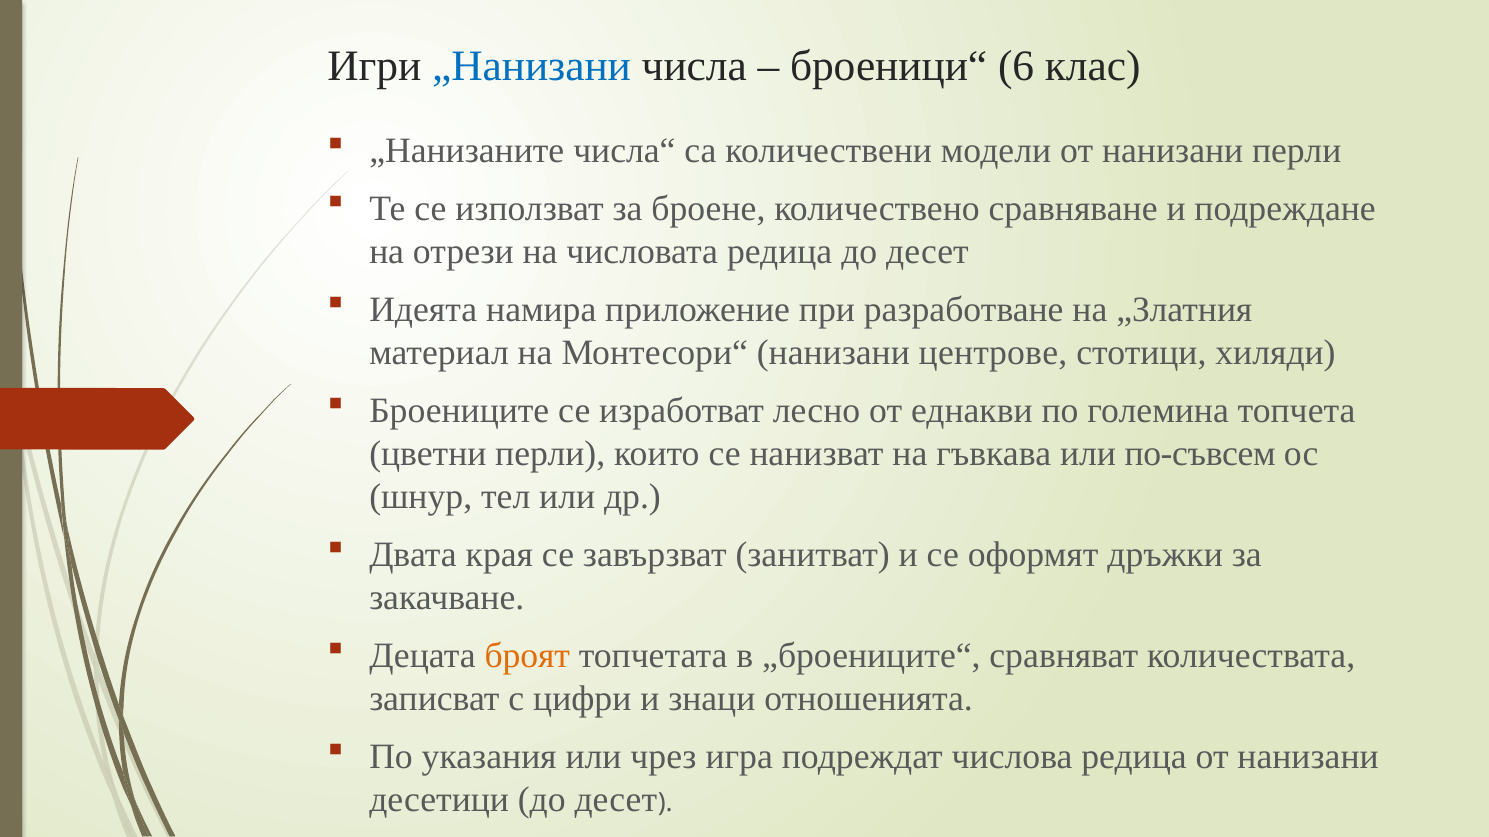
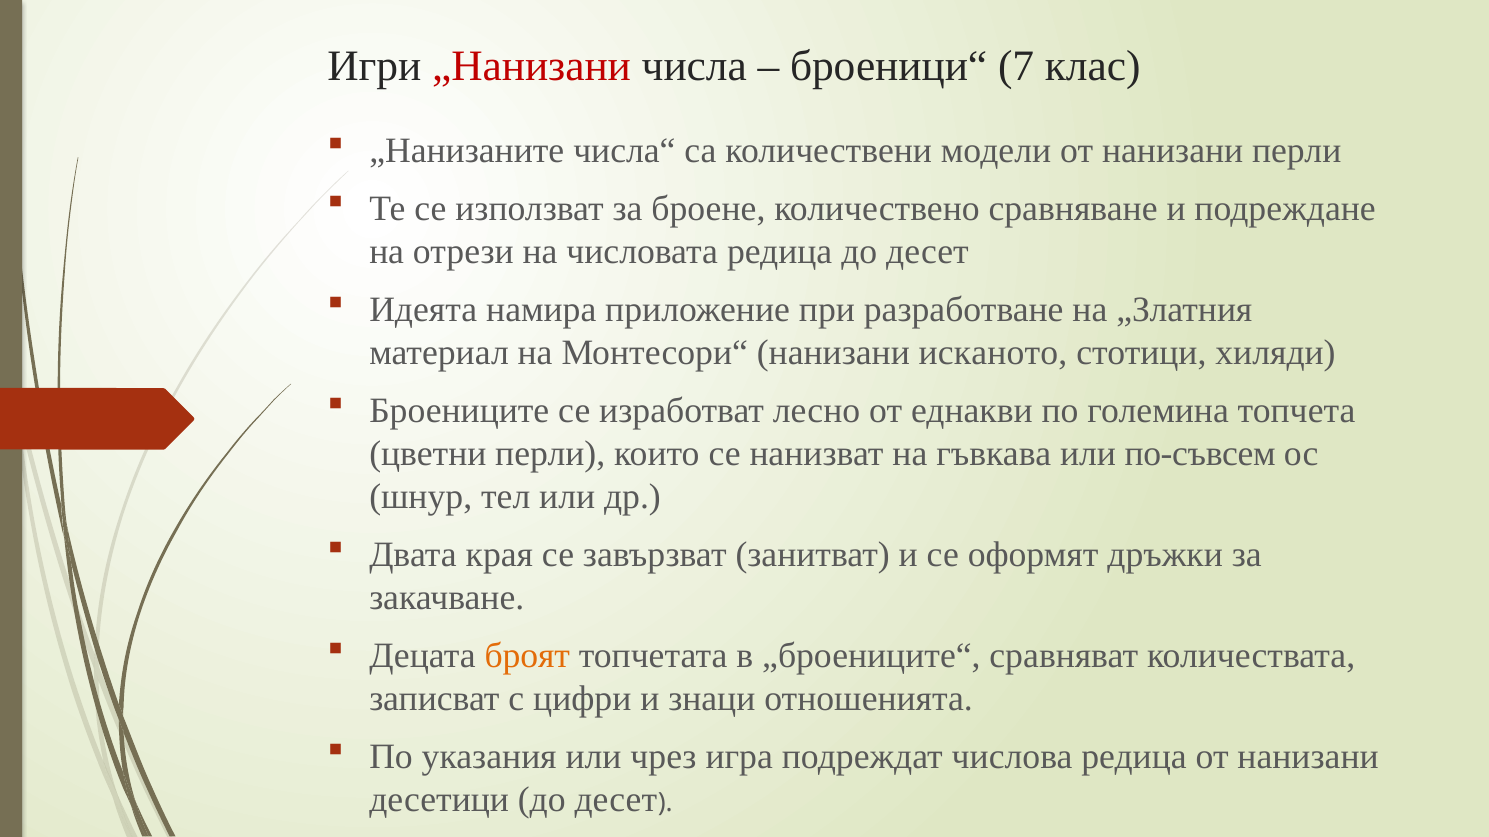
„Нанизани colour: blue -> red
6: 6 -> 7
центрове: центрове -> исканото
